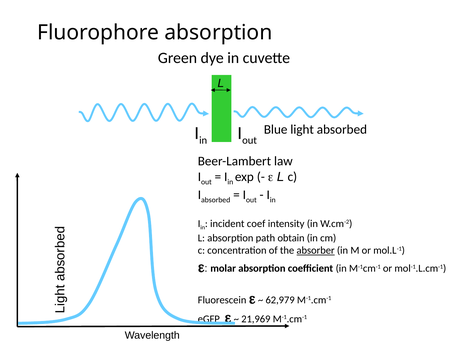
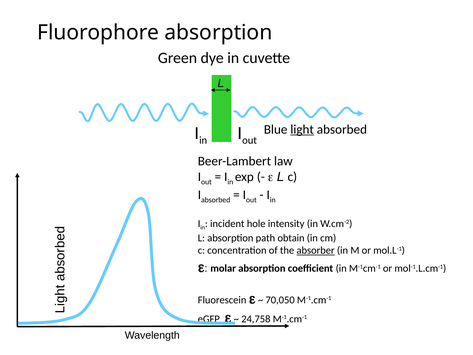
light underline: none -> present
coef: coef -> hole
62,979: 62,979 -> 70,050
21,969: 21,969 -> 24,758
